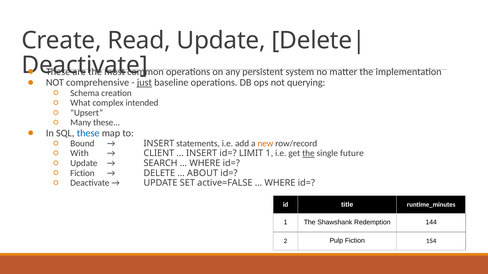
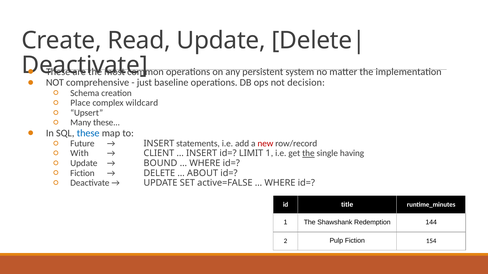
just underline: present -> none
querying: querying -> decision
What: What -> Place
intended: intended -> wildcard
Bound: Bound -> Future
new colour: orange -> red
future: future -> having
SEARCH: SEARCH -> BOUND
